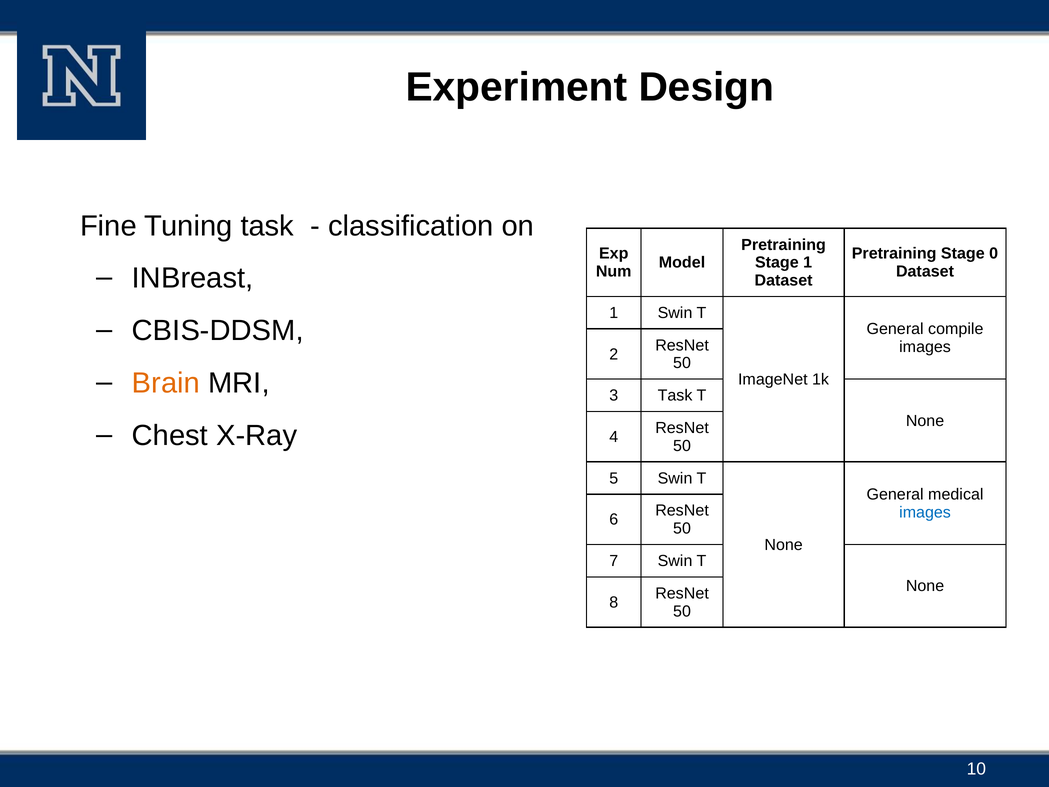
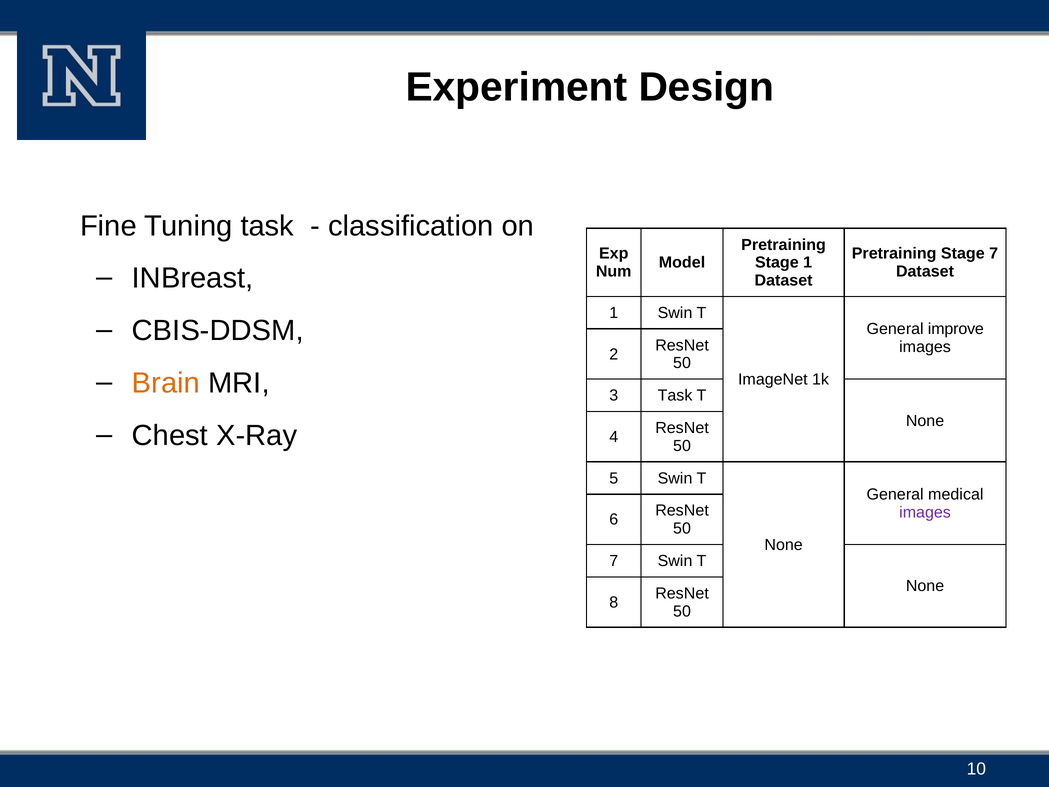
Stage 0: 0 -> 7
compile: compile -> improve
images at (925, 512) colour: blue -> purple
